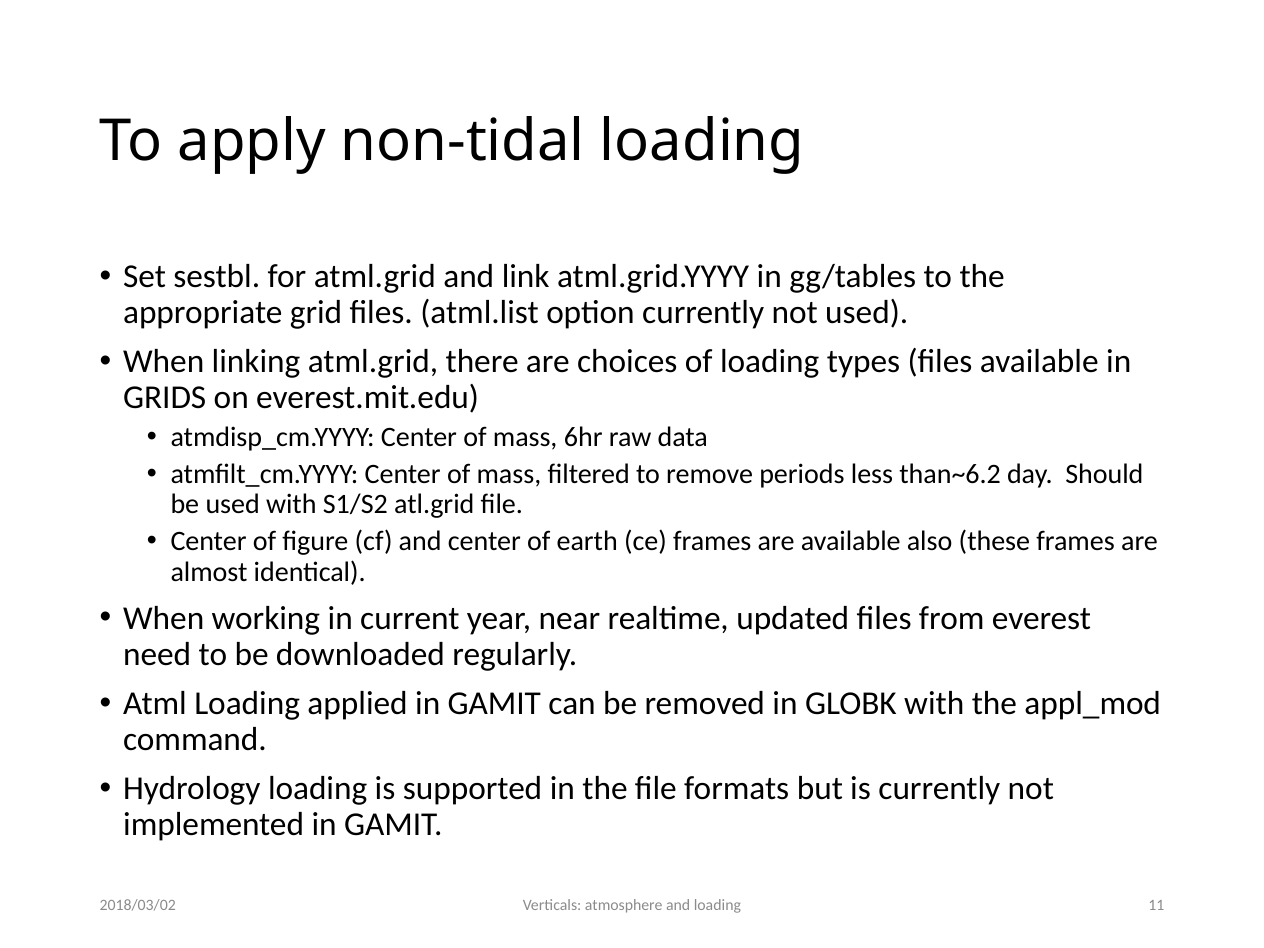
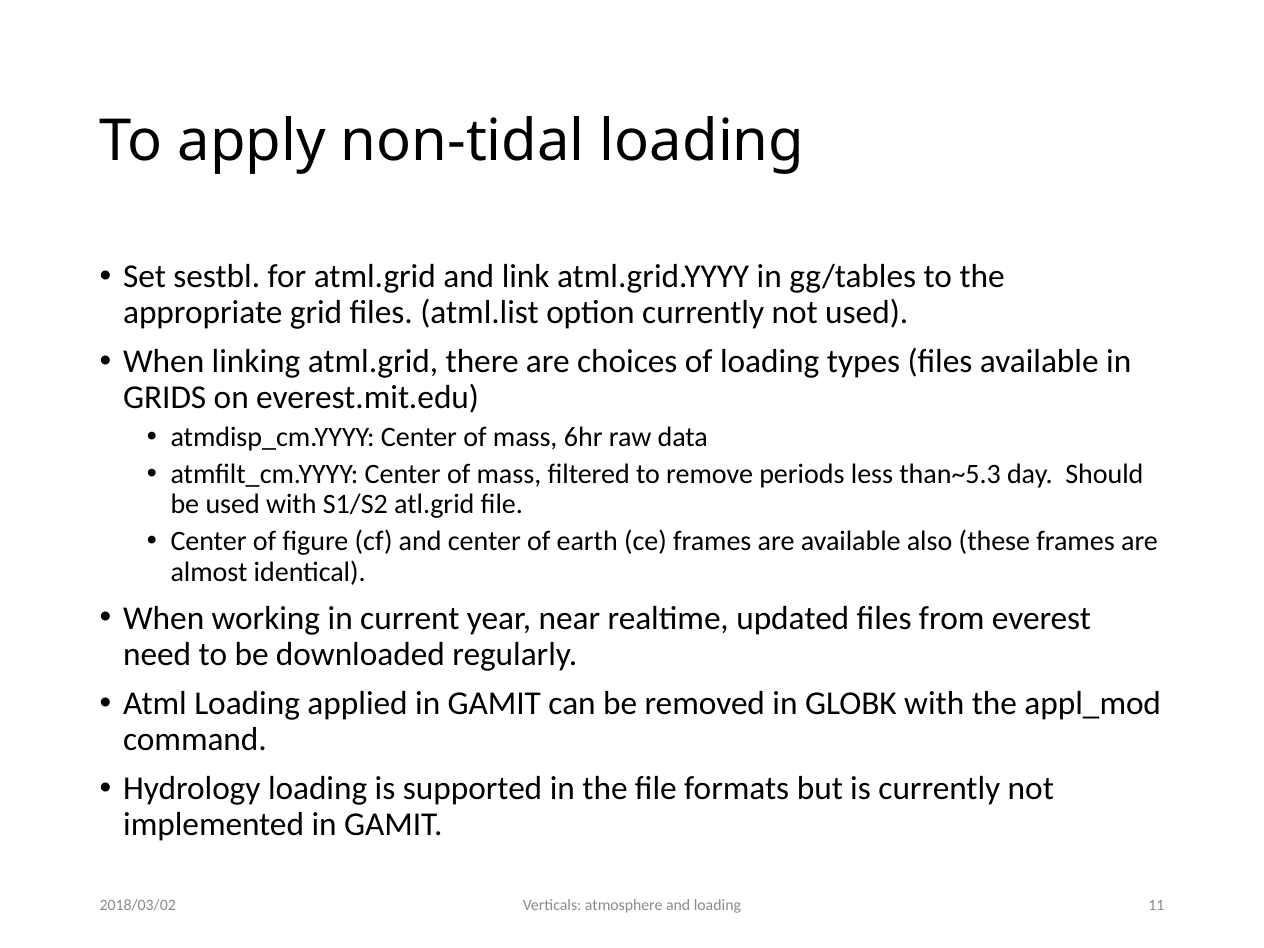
than~6.2: than~6.2 -> than~5.3
